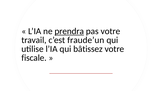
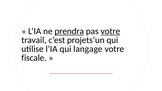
votre at (110, 31) underline: none -> present
fraude’un: fraude’un -> projets’un
bâtissez: bâtissez -> langage
